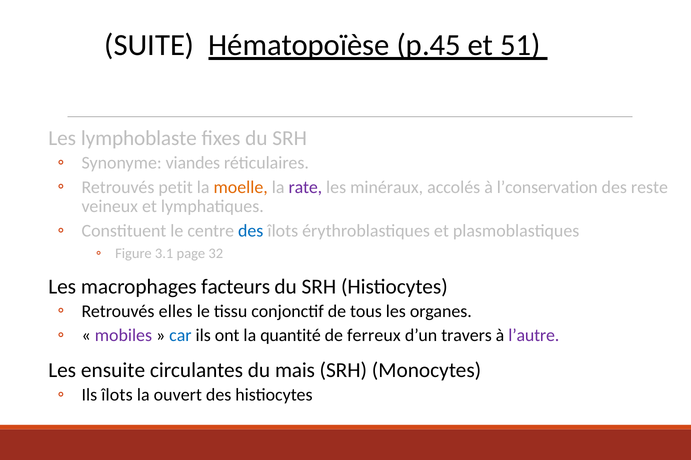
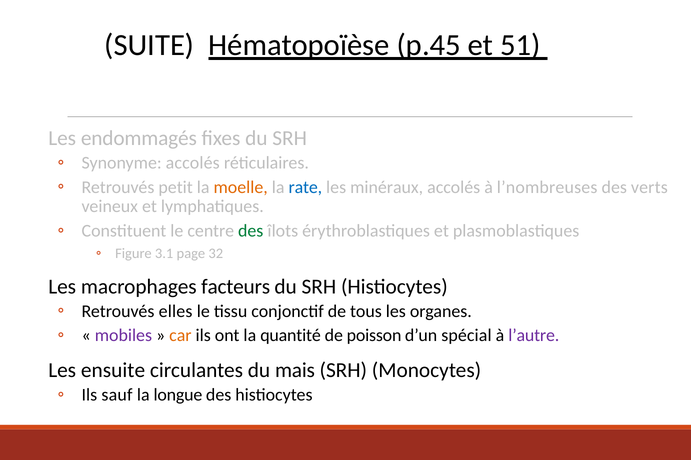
lymphoblaste: lymphoblaste -> endommagés
Synonyme viandes: viandes -> accolés
rate colour: purple -> blue
l’conservation: l’conservation -> l’nombreuses
reste: reste -> verts
des at (251, 231) colour: blue -> green
car colour: blue -> orange
ferreux: ferreux -> poisson
travers: travers -> spécial
Ils îlots: îlots -> sauf
ouvert: ouvert -> longue
